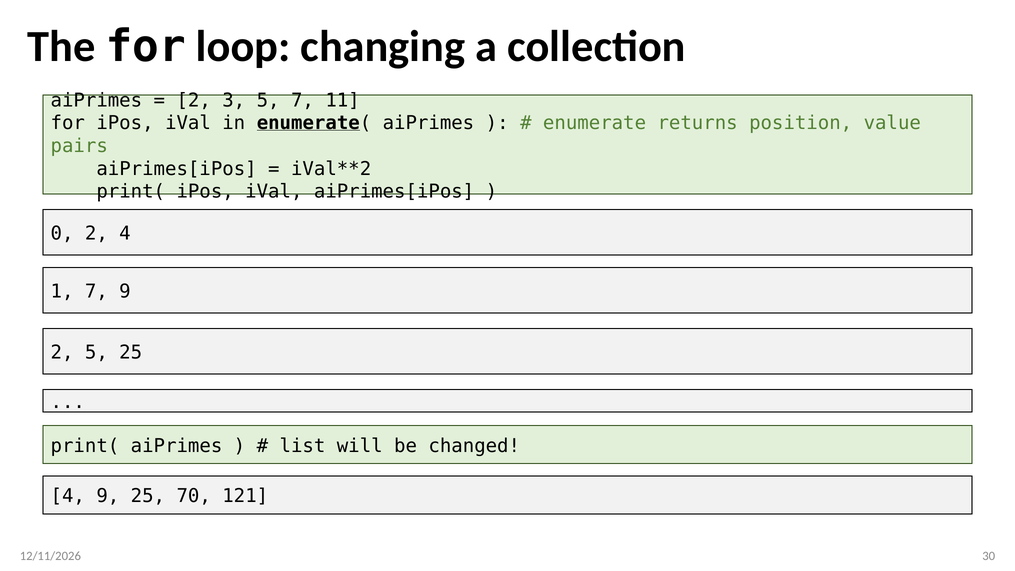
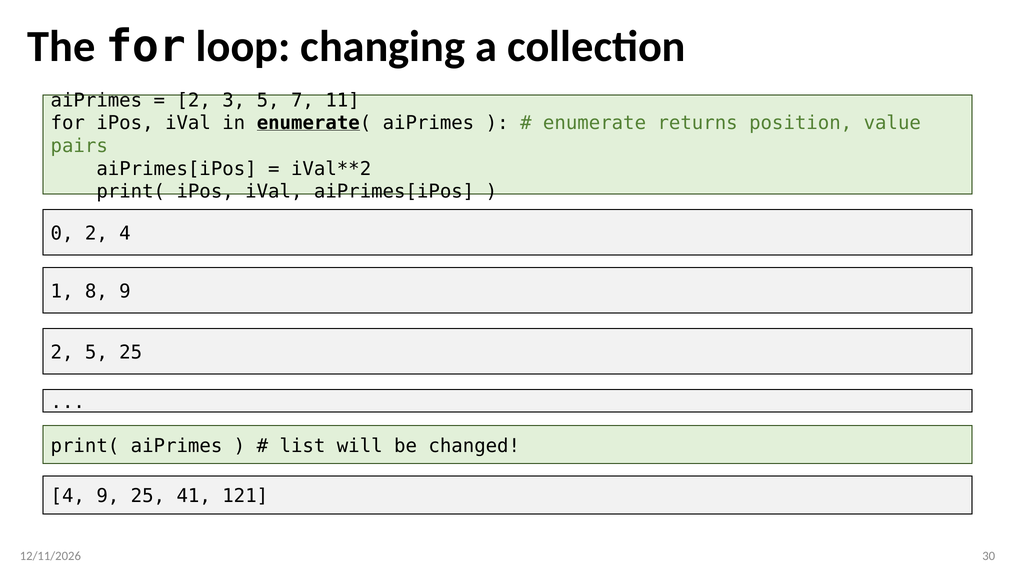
1 7: 7 -> 8
70: 70 -> 41
